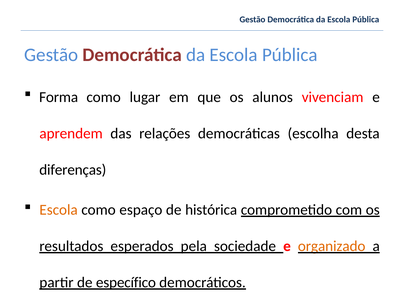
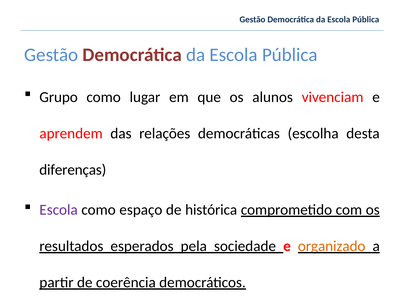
Forma: Forma -> Grupo
Escola at (59, 210) colour: orange -> purple
específico: específico -> coerência
